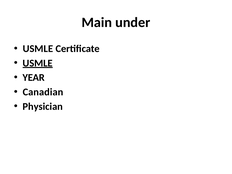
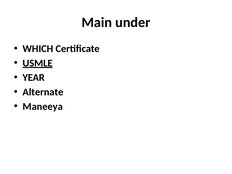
USMLE at (38, 49): USMLE -> WHICH
Canadian: Canadian -> Alternate
Physician: Physician -> Maneeya
